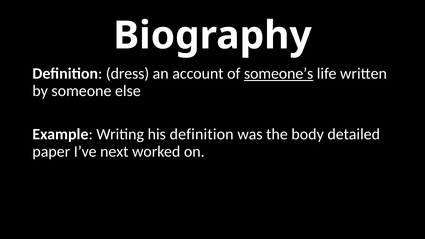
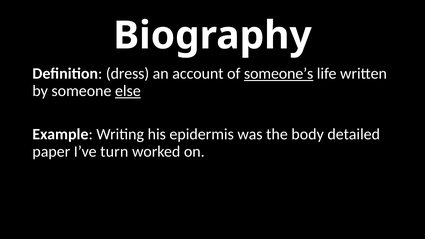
else underline: none -> present
his definition: definition -> epidermis
next: next -> turn
